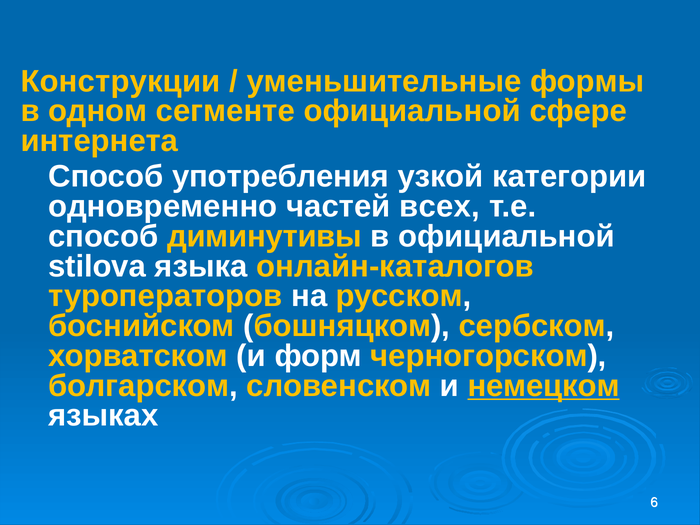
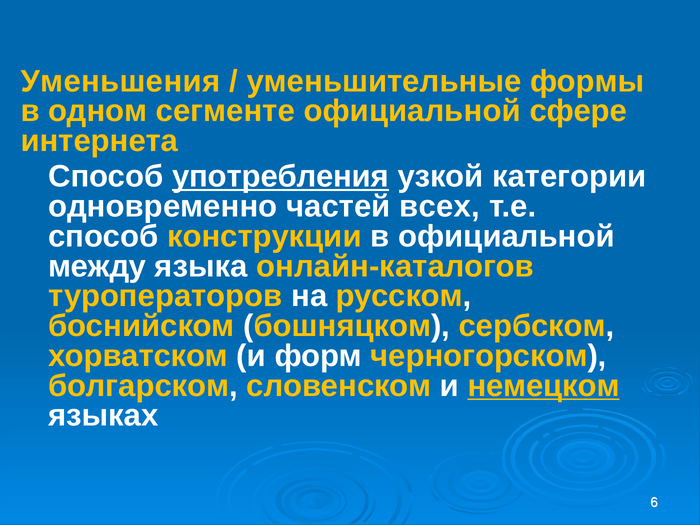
Конструкции: Конструкции -> Уменьшения
употребления underline: none -> present
диминутивы: диминутивы -> конструкции
stilova: stilova -> между
